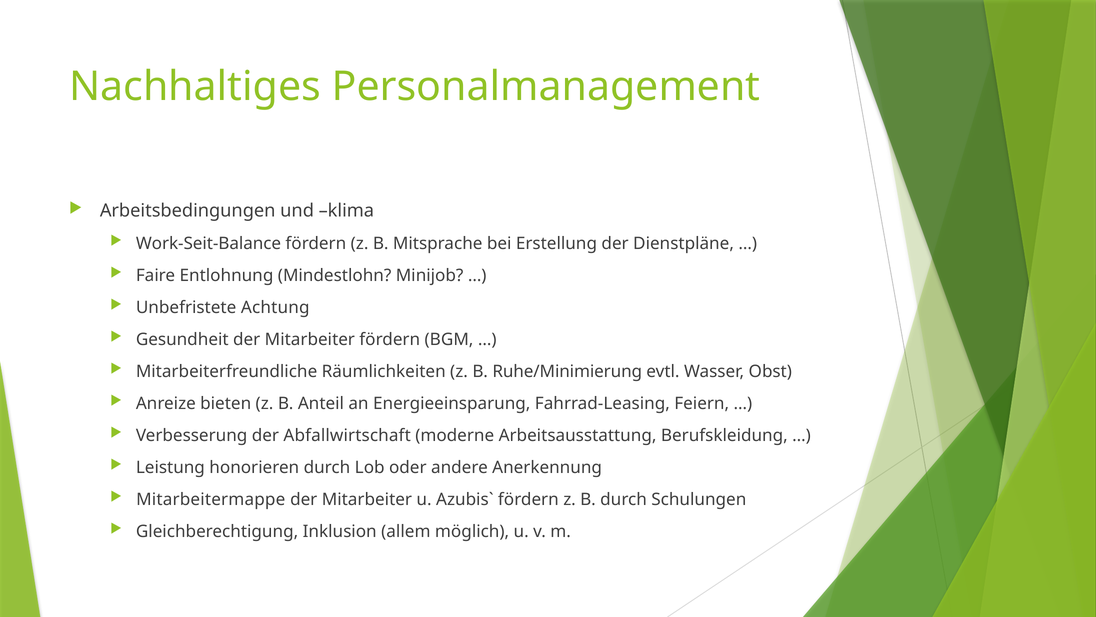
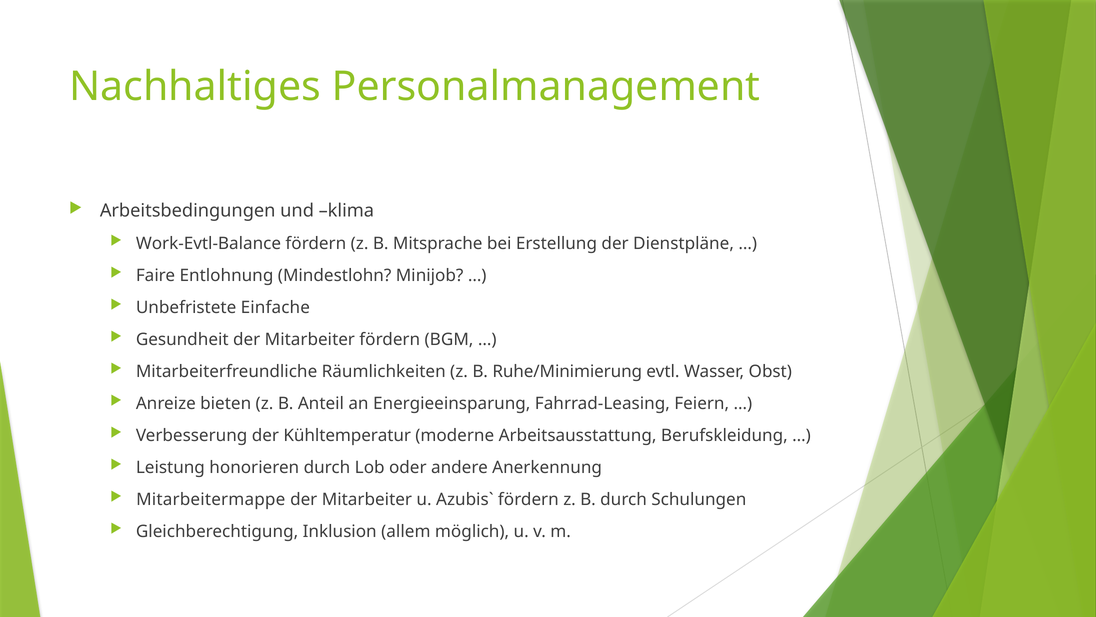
Work-Seit-Balance: Work-Seit-Balance -> Work-Evtl-Balance
Achtung: Achtung -> Einfache
Abfallwirtschaft: Abfallwirtschaft -> Kühltemperatur
